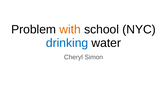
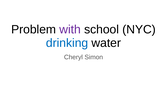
with colour: orange -> purple
